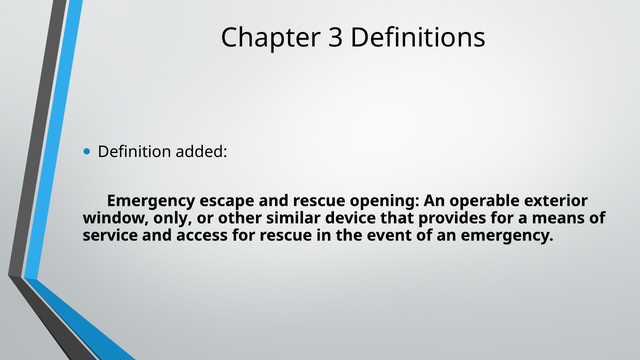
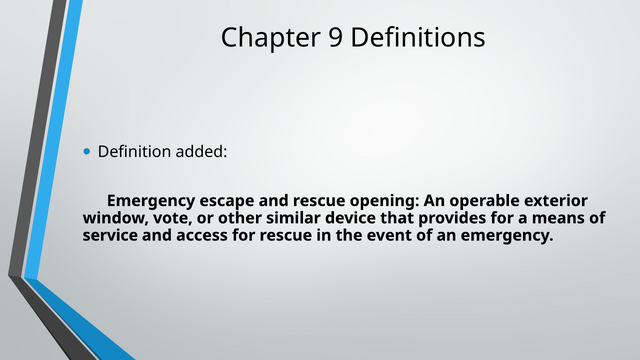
3: 3 -> 9
only: only -> vote
